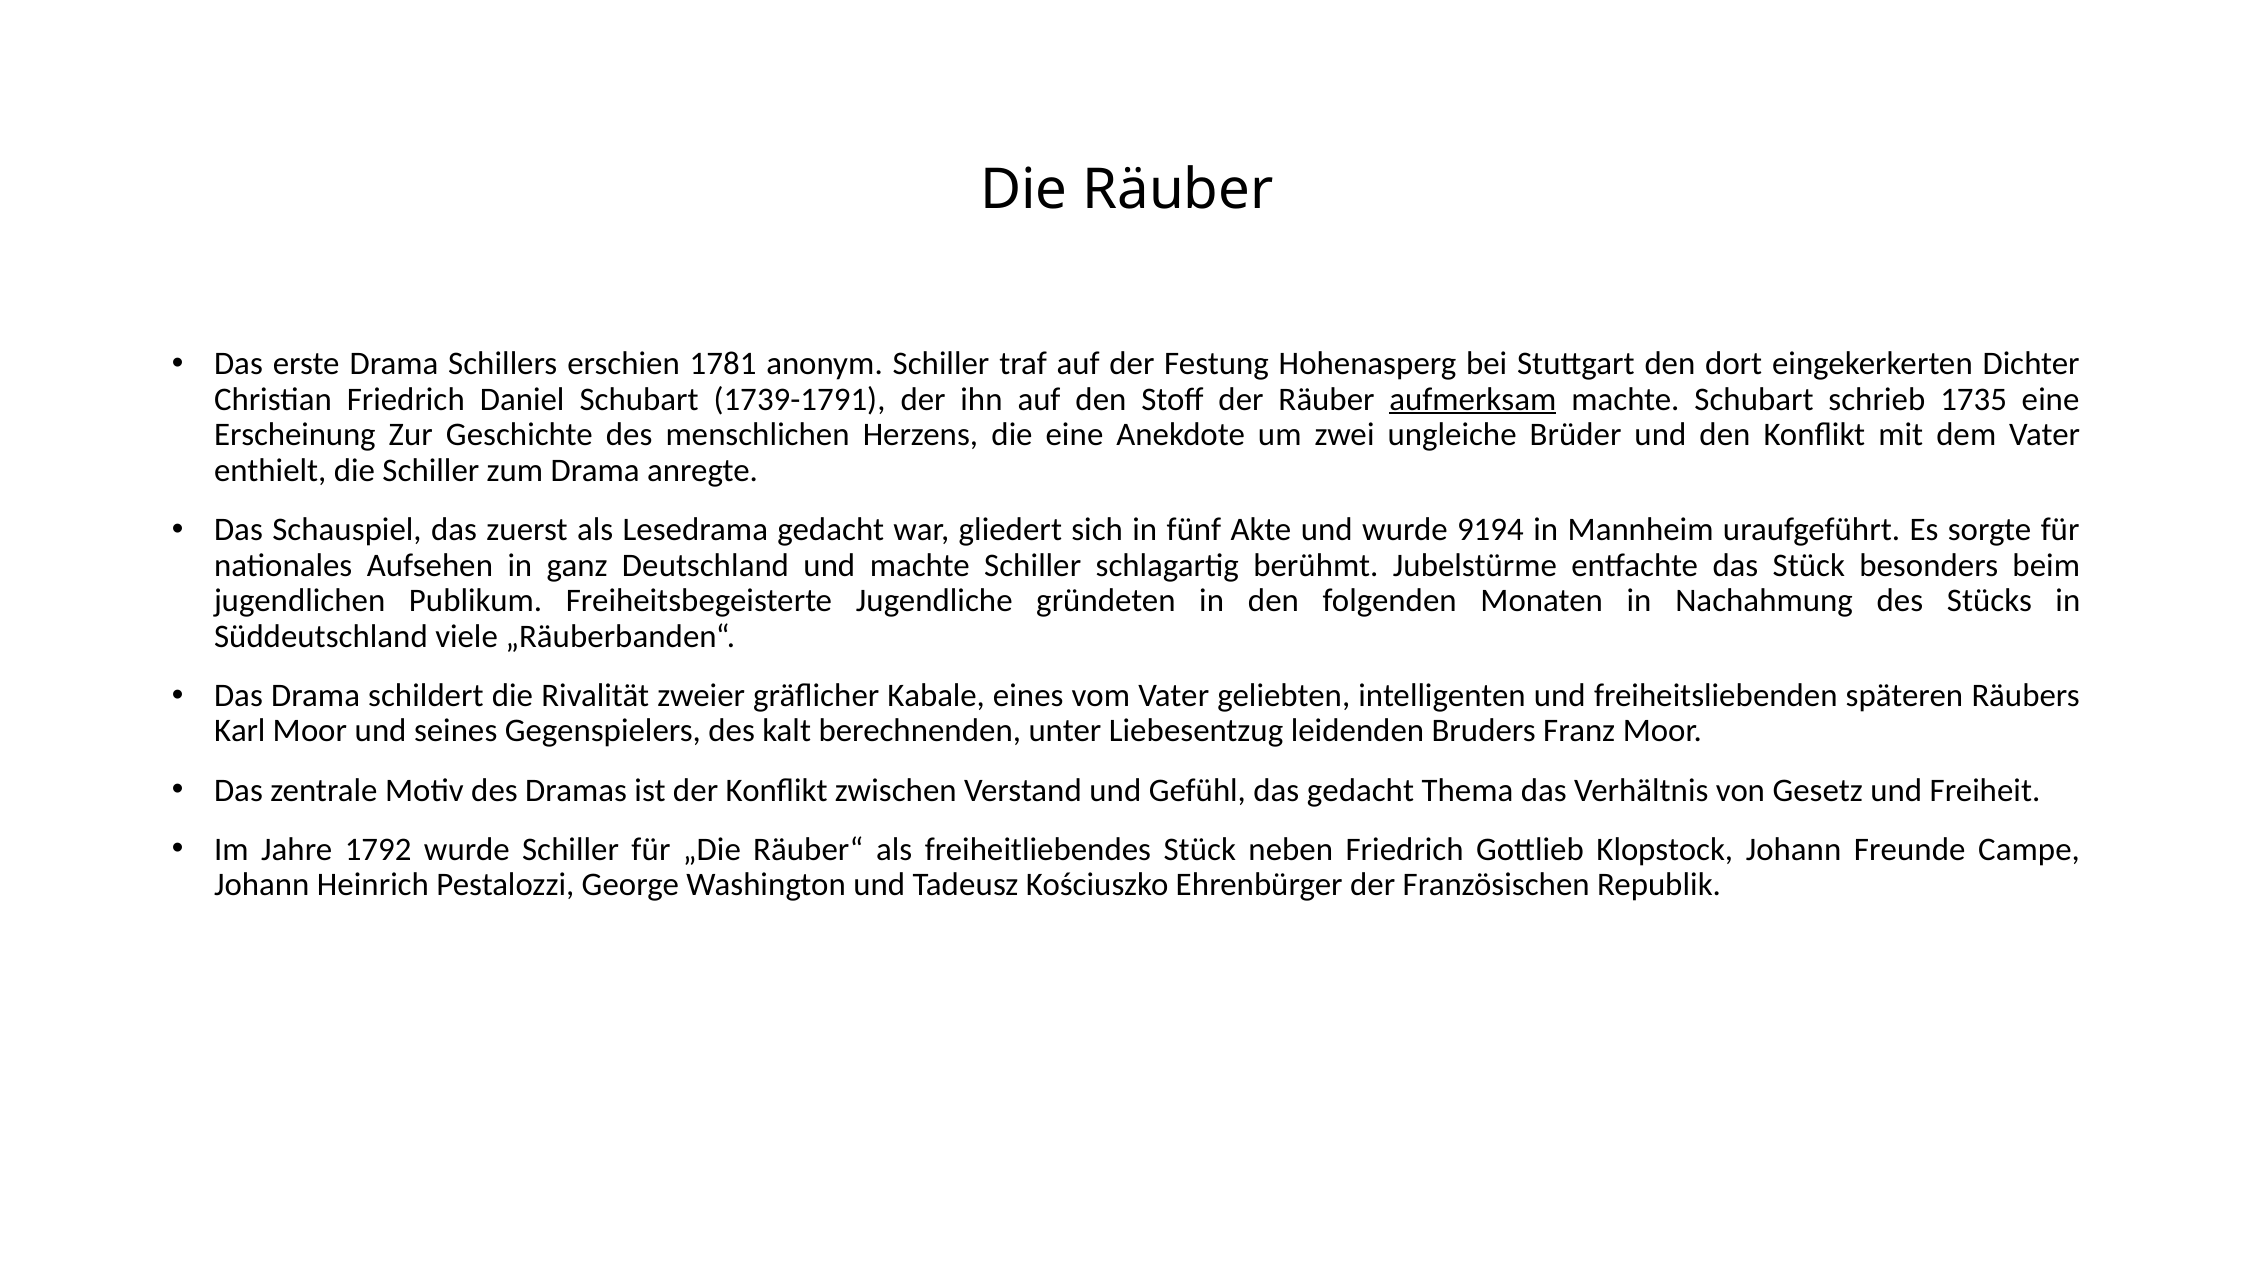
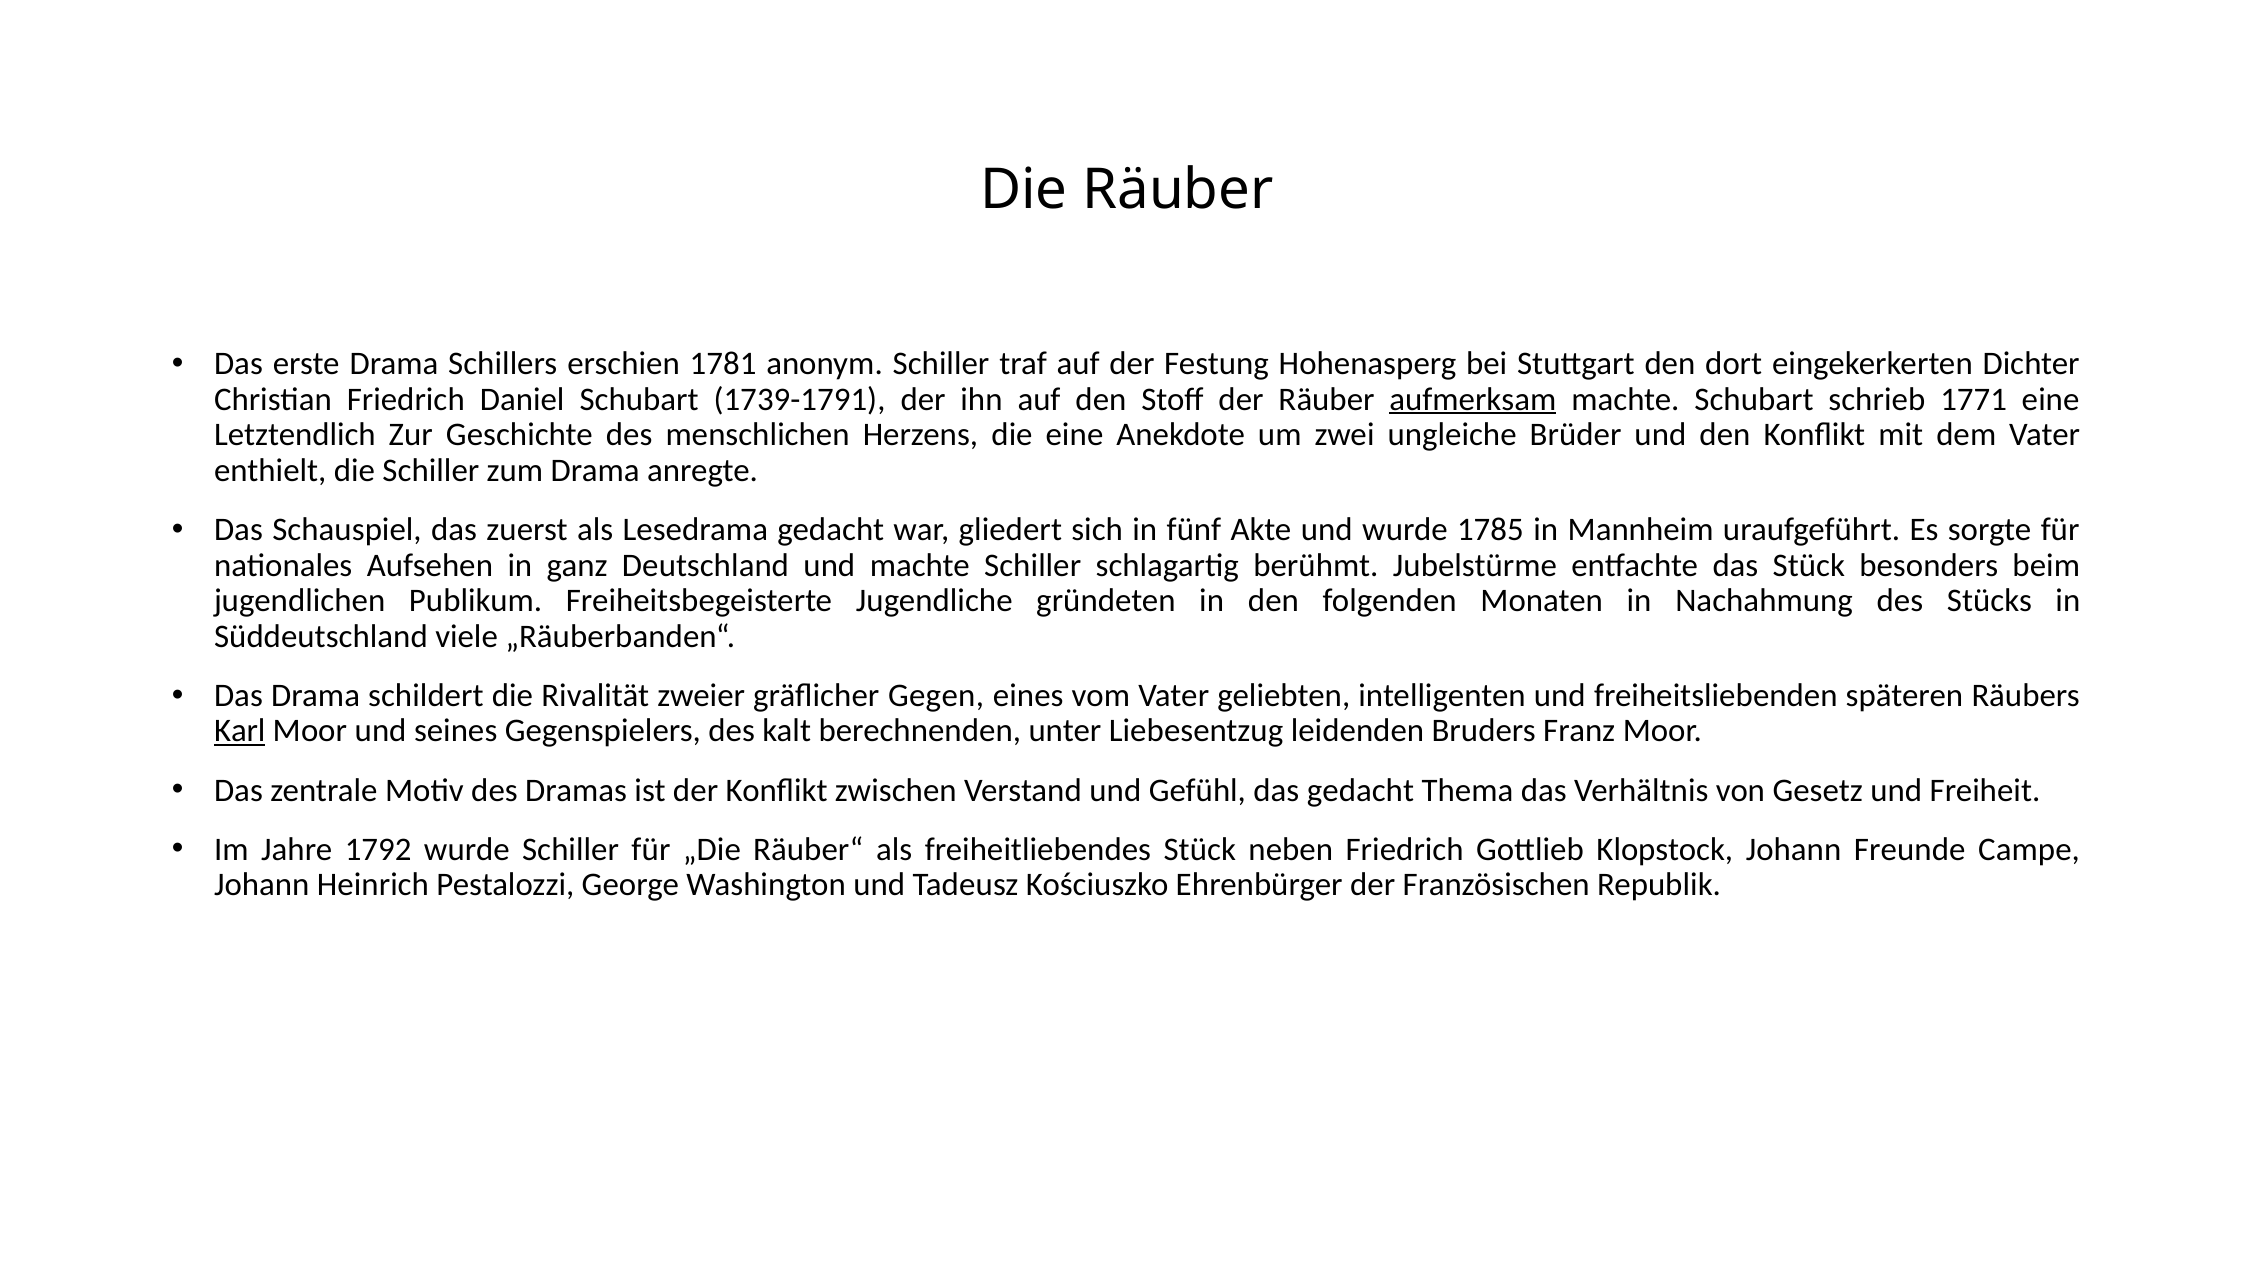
1735: 1735 -> 1771
Erscheinung: Erscheinung -> Letztendlich
9194: 9194 -> 1785
Kabale: Kabale -> Gegen
Karl underline: none -> present
